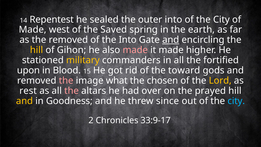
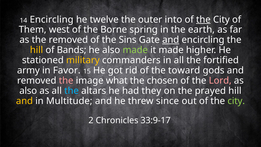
14 Repentest: Repentest -> Encircling
sealed: sealed -> twelve
the at (203, 19) underline: none -> present
Made at (33, 30): Made -> Them
Saved: Saved -> Borne
the Into: Into -> Sins
Gihon: Gihon -> Bands
made at (135, 50) colour: pink -> light green
upon: upon -> army
Blood: Blood -> Favor
Lord colour: yellow -> pink
rest at (28, 91): rest -> also
the at (72, 91) colour: pink -> light blue
over: over -> they
Goodness: Goodness -> Multitude
city at (236, 101) colour: light blue -> light green
